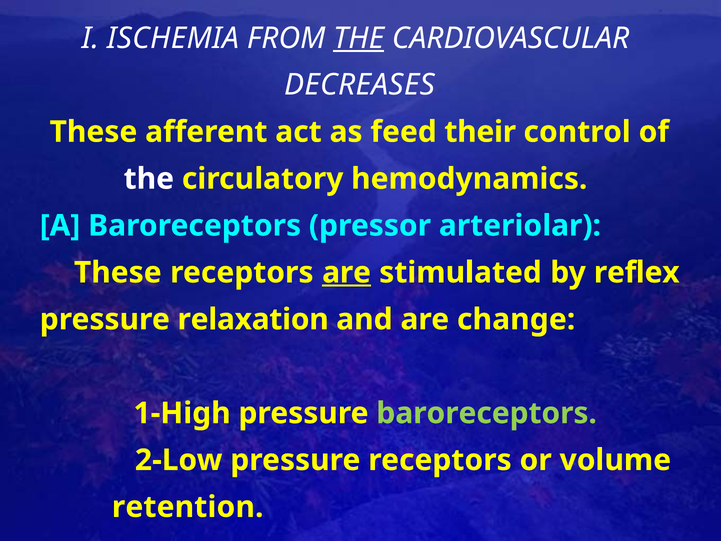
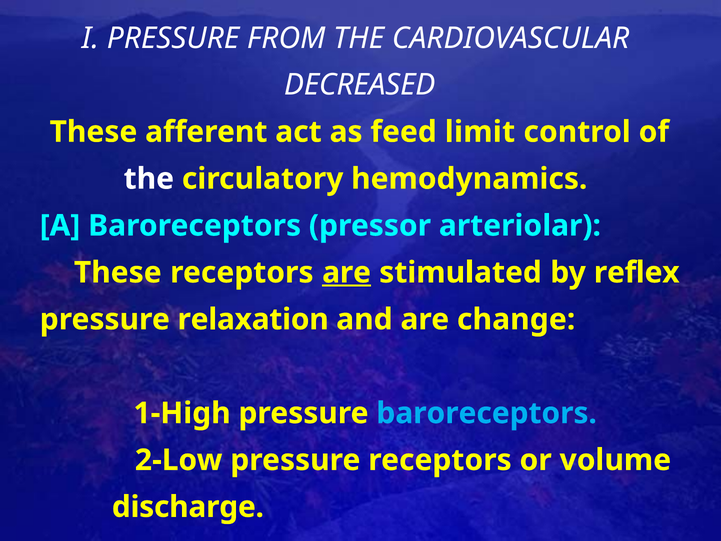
I ISCHEMIA: ISCHEMIA -> PRESSURE
THE at (359, 38) underline: present -> none
DECREASES: DECREASES -> DECREASED
their: their -> limit
baroreceptors at (487, 413) colour: light green -> light blue
retention: retention -> discharge
